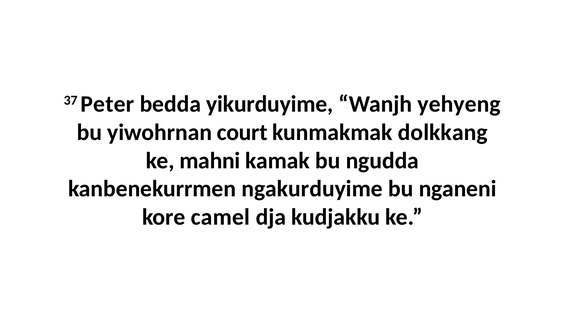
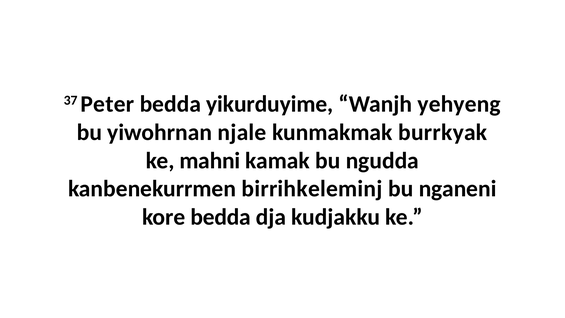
court: court -> njale
dolkkang: dolkkang -> burrkyak
ngakurduyime: ngakurduyime -> birrihkeleminj
kore camel: camel -> bedda
